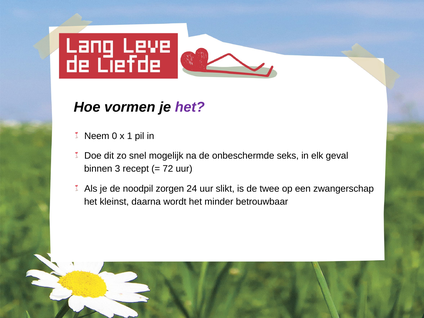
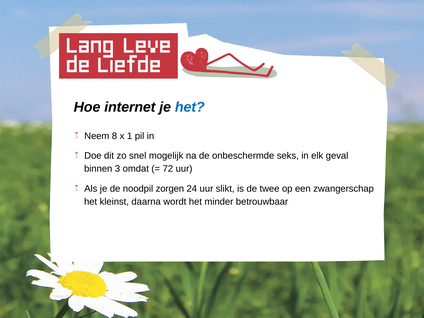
vormen: vormen -> internet
het at (190, 107) colour: purple -> blue
0: 0 -> 8
recept: recept -> omdat
